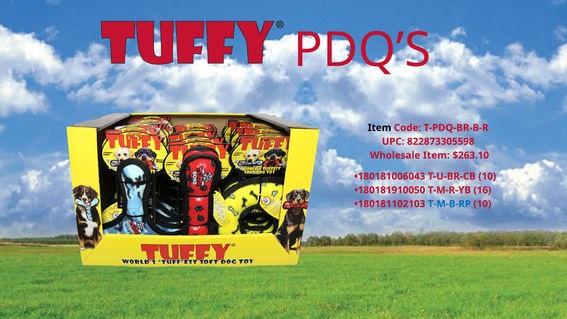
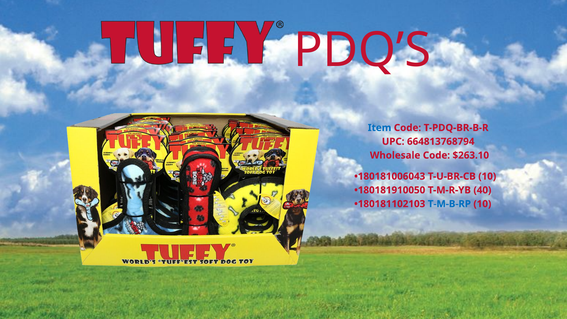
Item at (380, 128) colour: black -> blue
822873305598: 822873305598 -> 664813768794
Wholesale Item: Item -> Code
16: 16 -> 40
